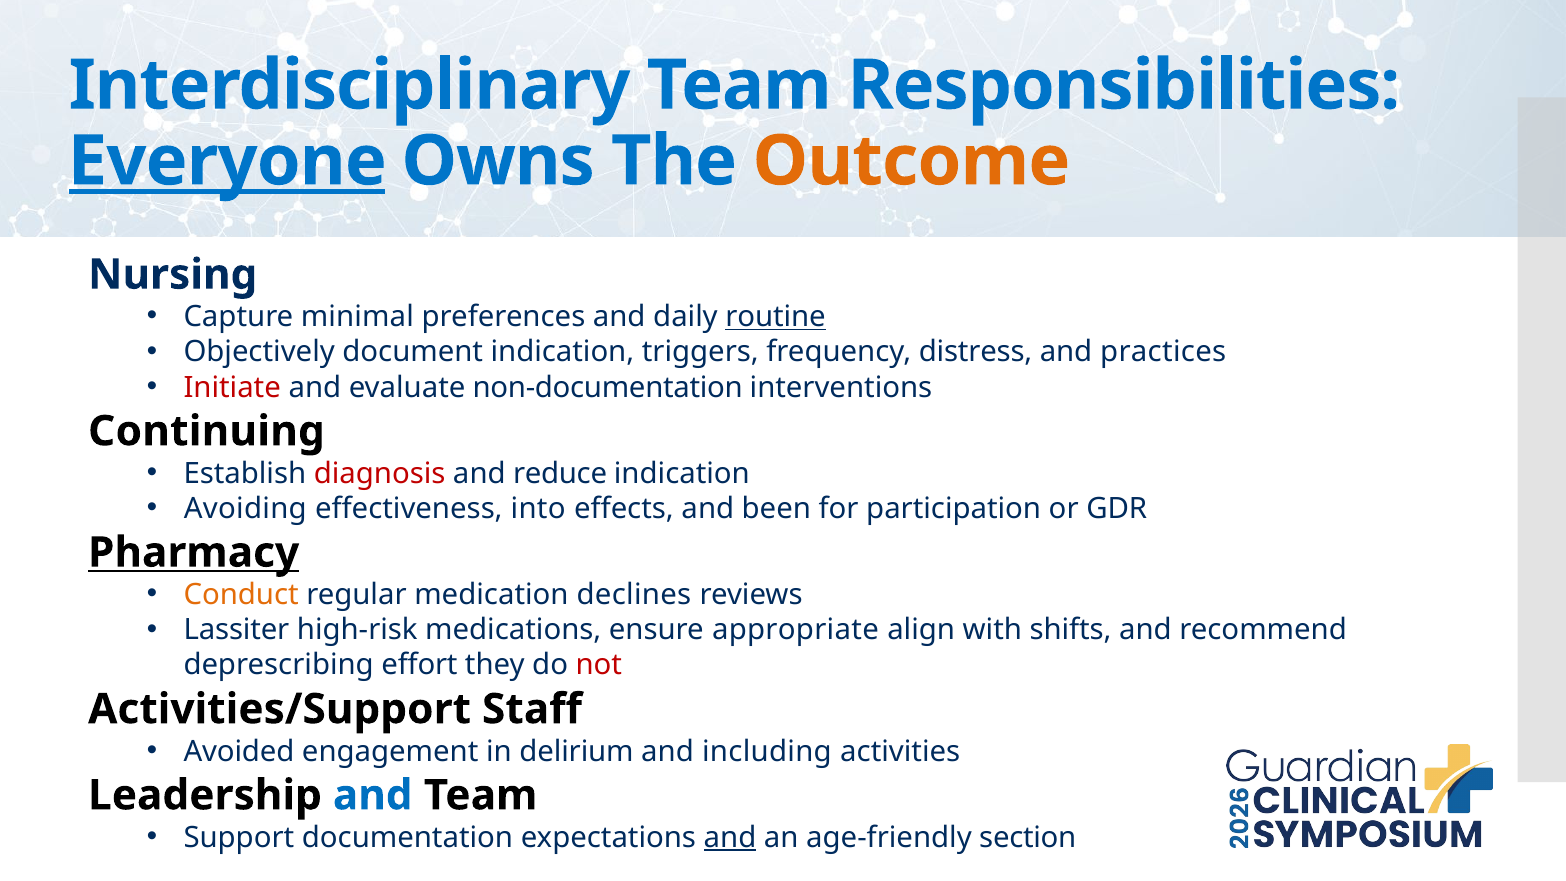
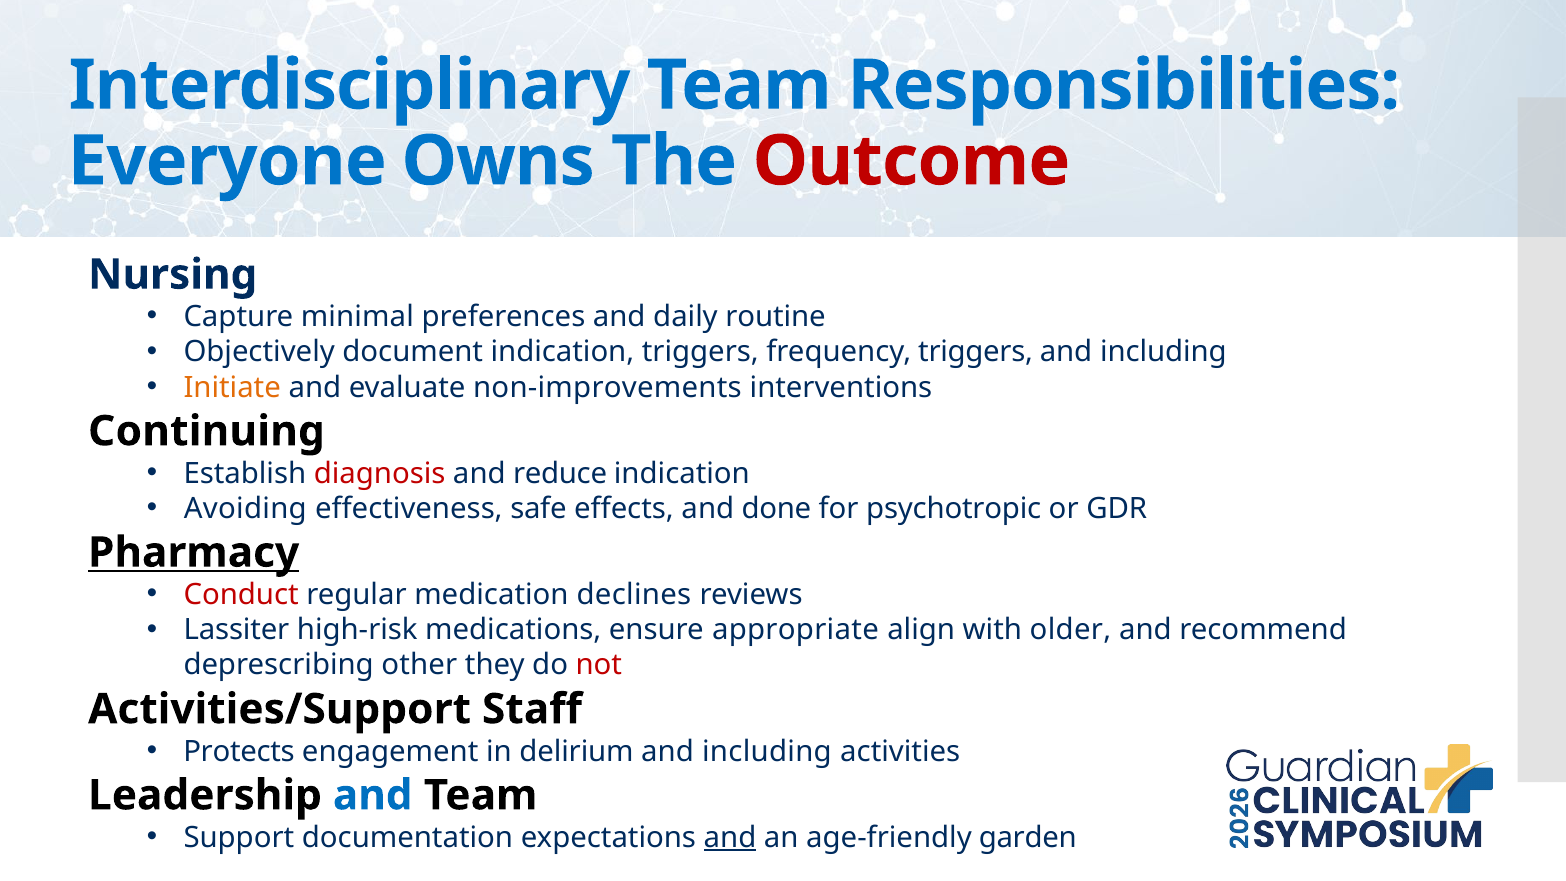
Everyone underline: present -> none
Outcome colour: orange -> red
routine underline: present -> none
frequency distress: distress -> triggers
practices at (1163, 352): practices -> including
Initiate colour: red -> orange
non‑documentation: non‑documentation -> non‑improvements
into: into -> safe
been: been -> done
participation: participation -> psychotropic
Conduct colour: orange -> red
shifts: shifts -> older
effort: effort -> other
Avoided: Avoided -> Protects
section: section -> garden
